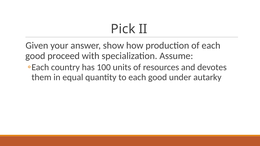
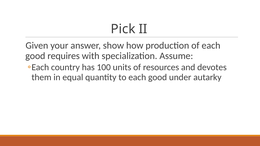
proceed: proceed -> requires
